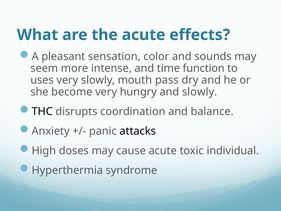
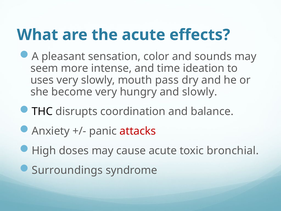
function: function -> ideation
attacks colour: black -> red
individual: individual -> bronchial
Hyperthermia: Hyperthermia -> Surroundings
